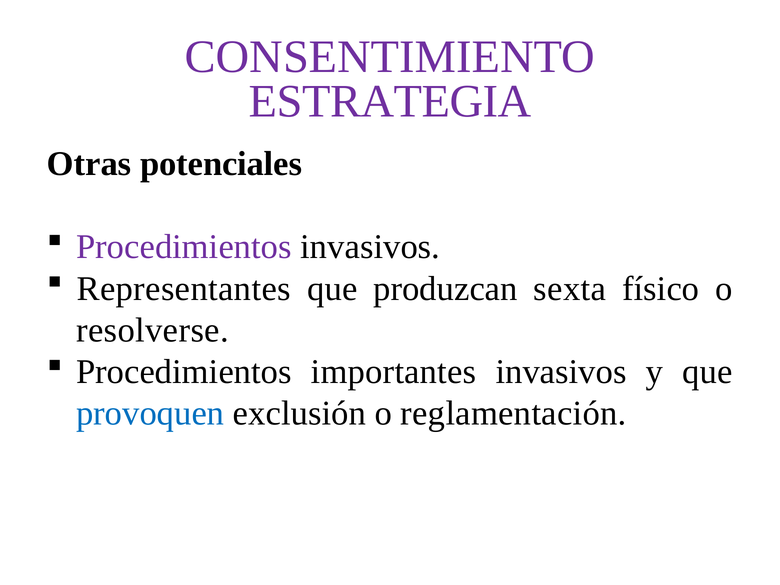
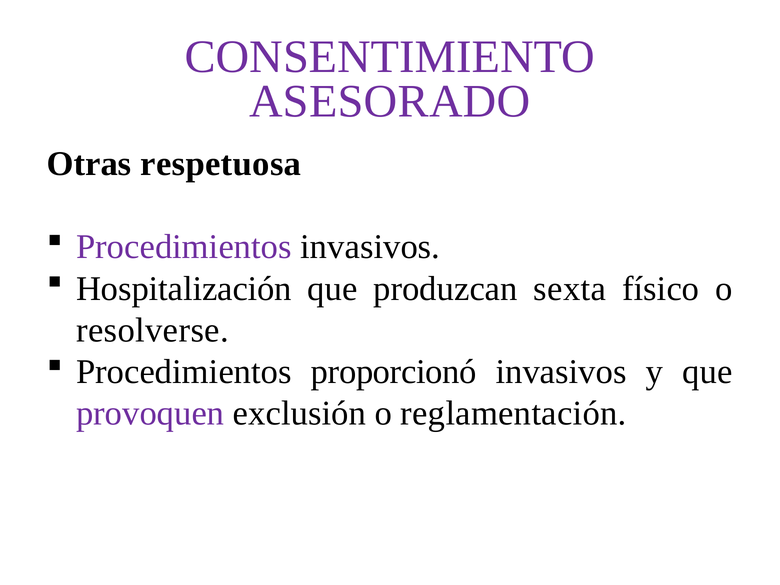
ESTRATEGIA: ESTRATEGIA -> ASESORADO
potenciales: potenciales -> respetuosa
Representantes: Representantes -> Hospitalización
importantes: importantes -> proporcionó
provoquen colour: blue -> purple
